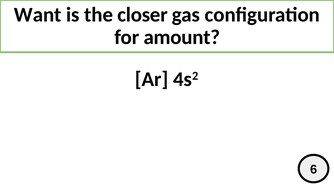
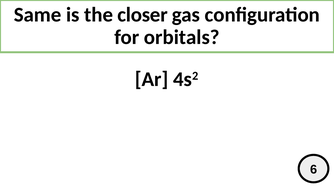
Want: Want -> Same
amount: amount -> orbitals
